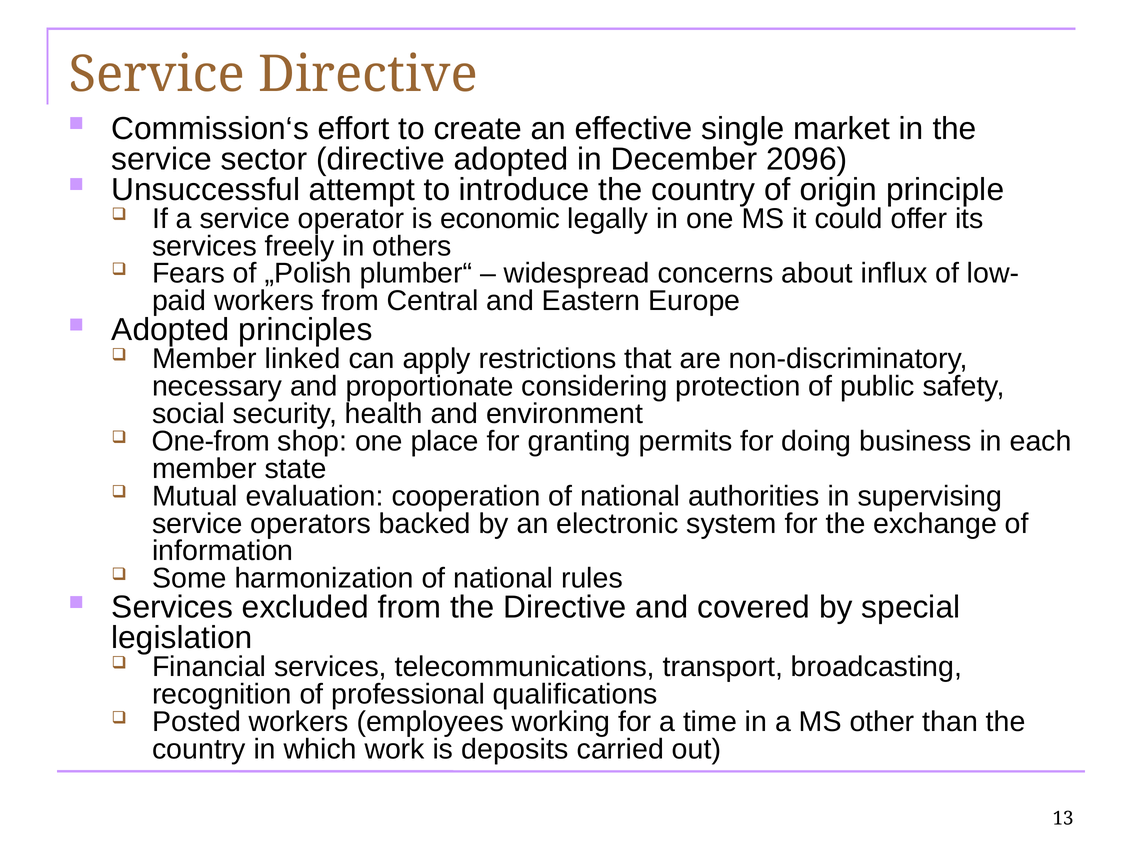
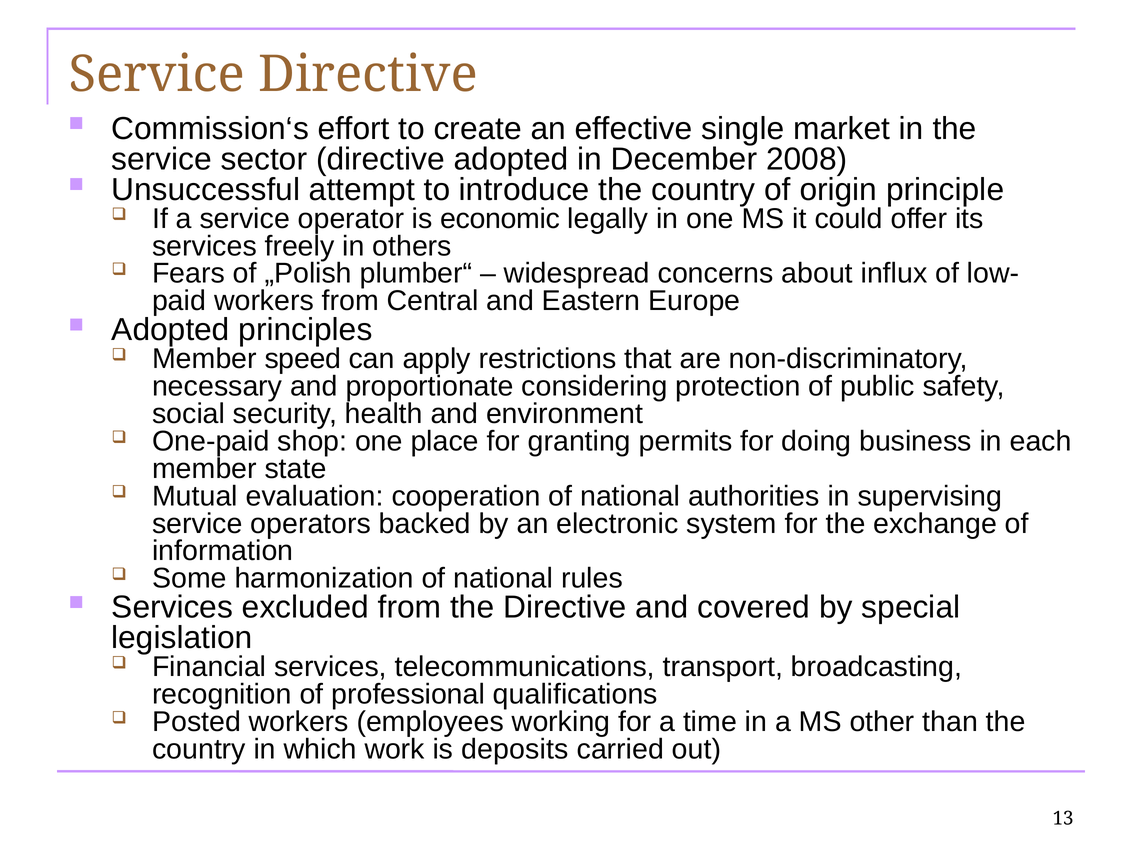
2096: 2096 -> 2008
linked: linked -> speed
One-from: One-from -> One-paid
